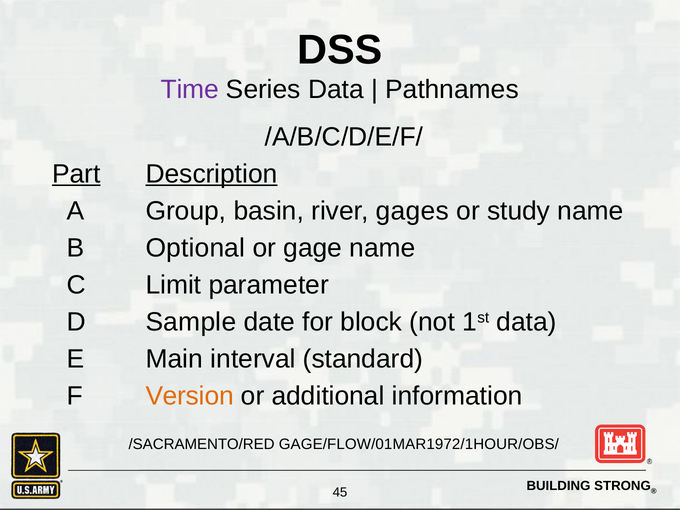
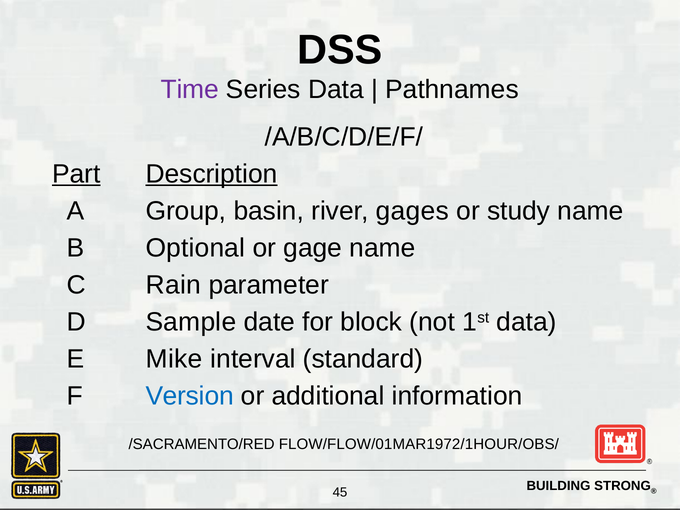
Limit: Limit -> Rain
Main: Main -> Mike
Version colour: orange -> blue
GAGE/FLOW/01MAR1972/1HOUR/OBS/: GAGE/FLOW/01MAR1972/1HOUR/OBS/ -> FLOW/FLOW/01MAR1972/1HOUR/OBS/
